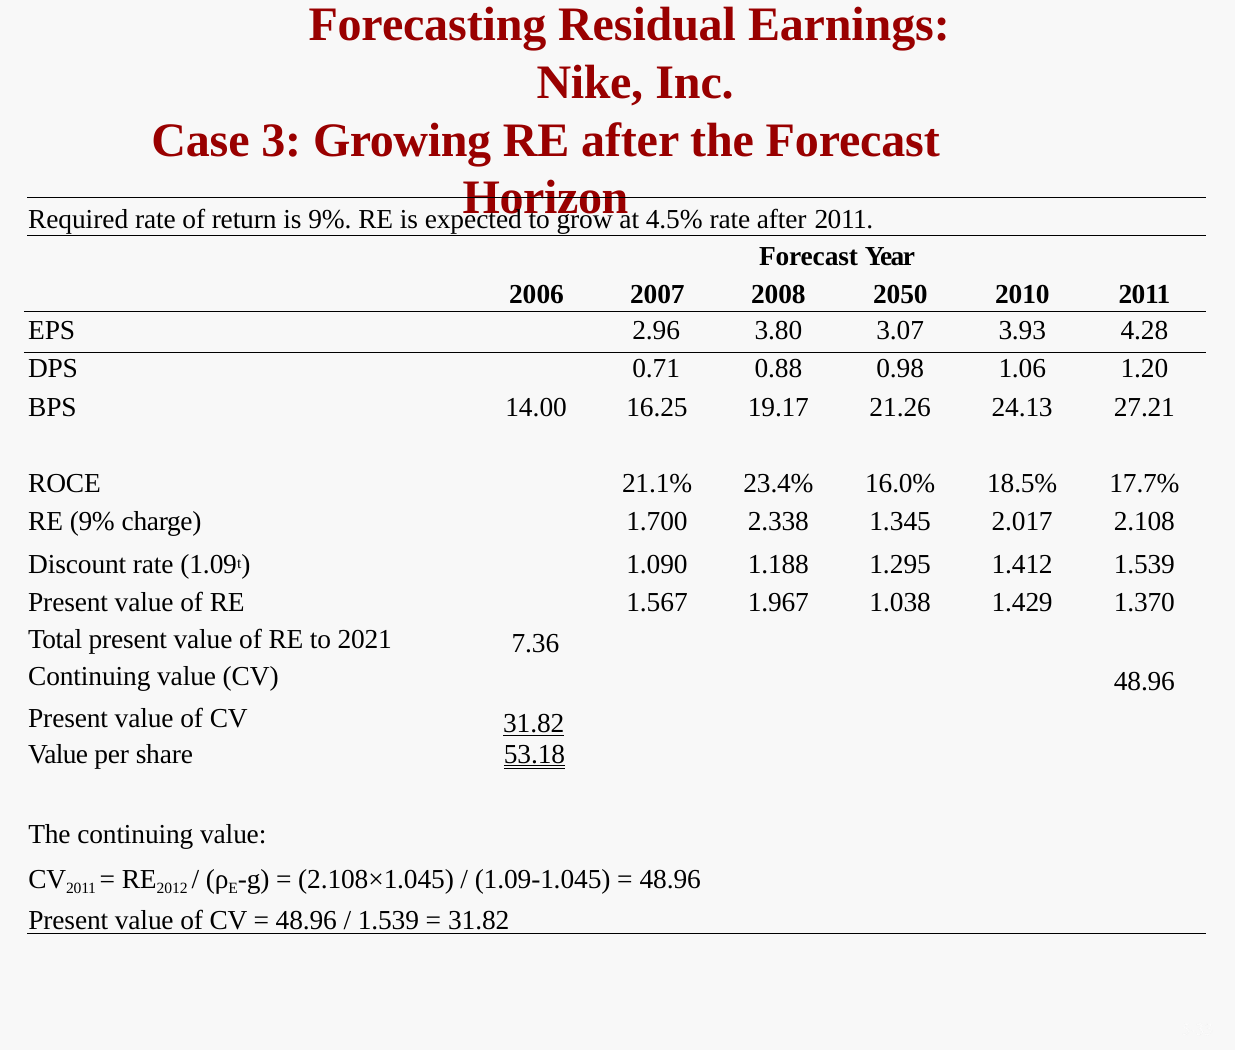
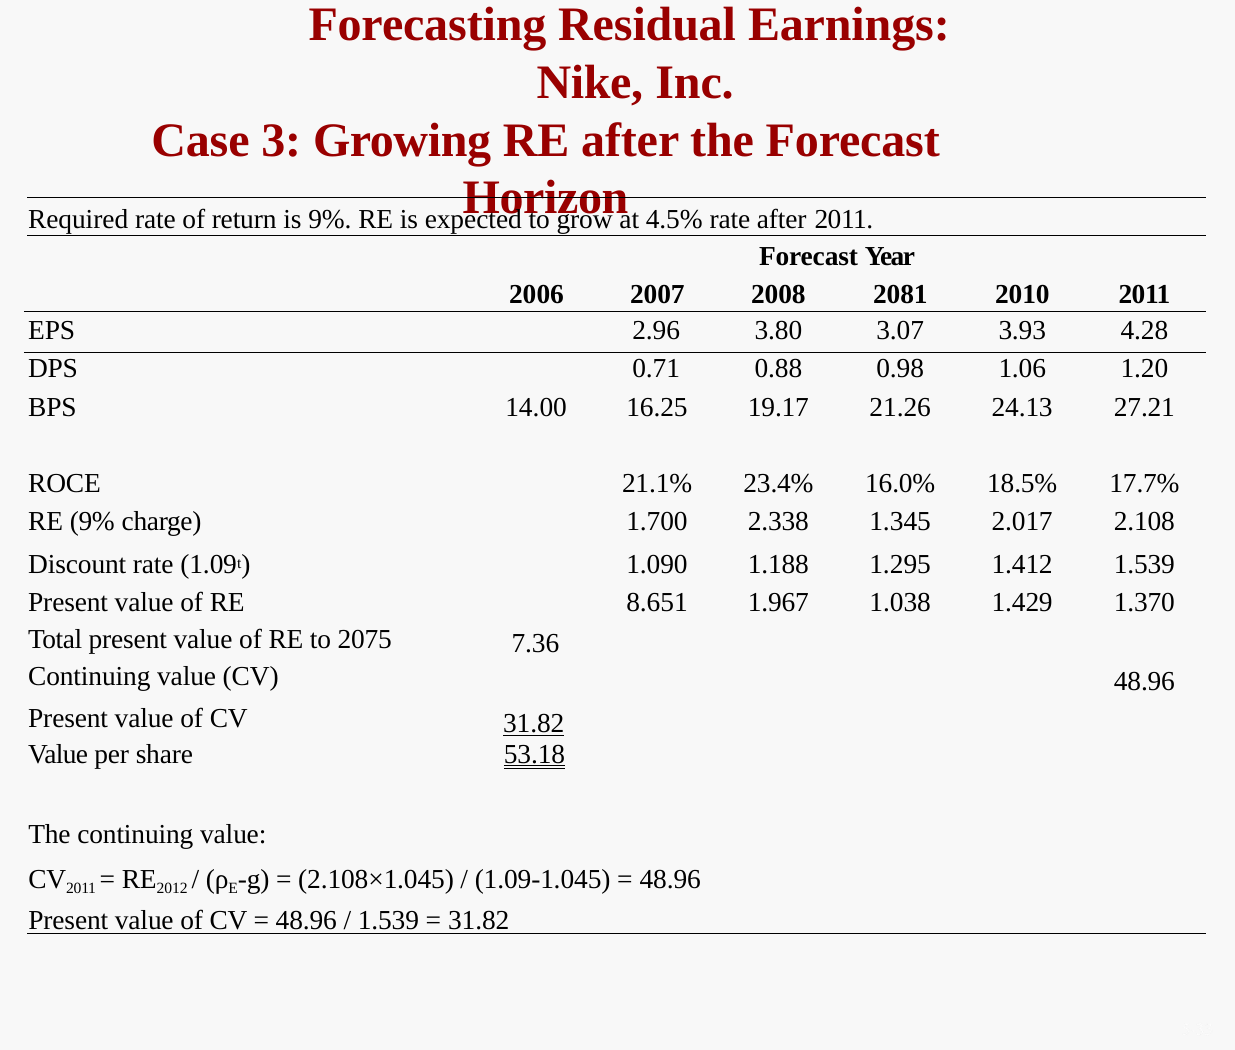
2050: 2050 -> 2081
1.567: 1.567 -> 8.651
2021: 2021 -> 2075
